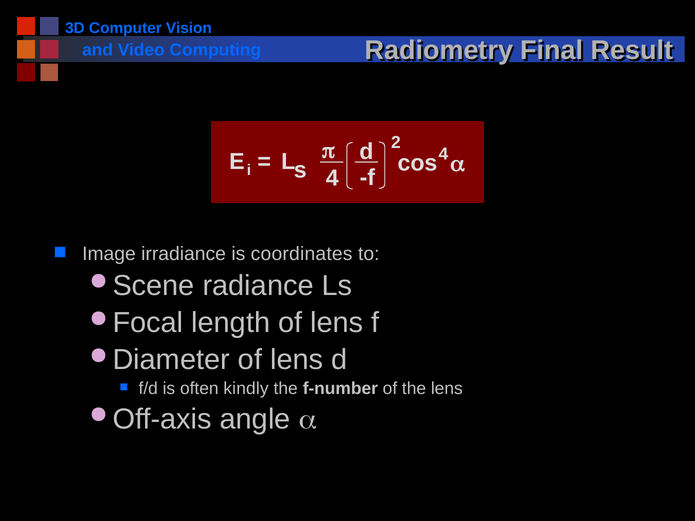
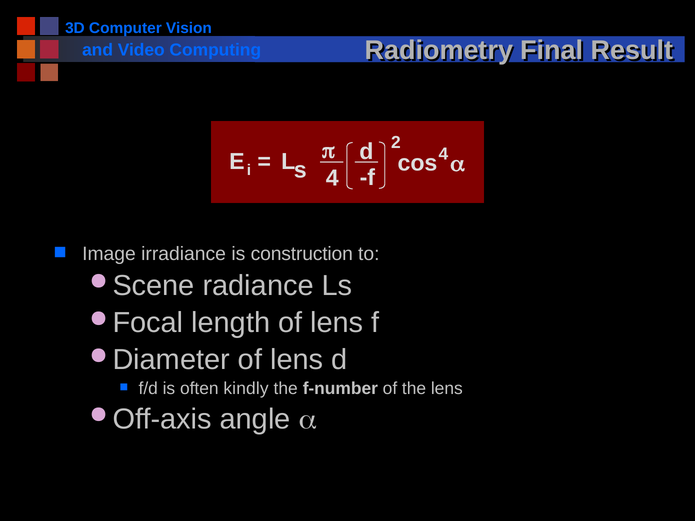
coordinates: coordinates -> construction
